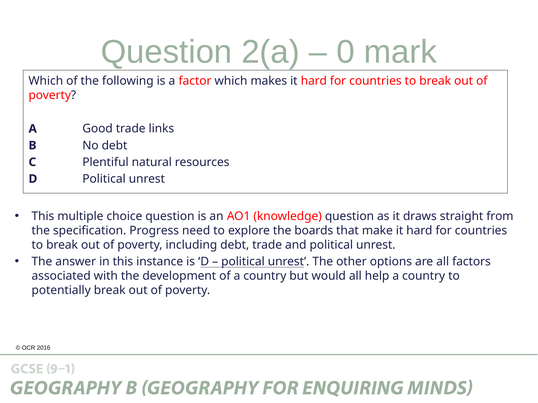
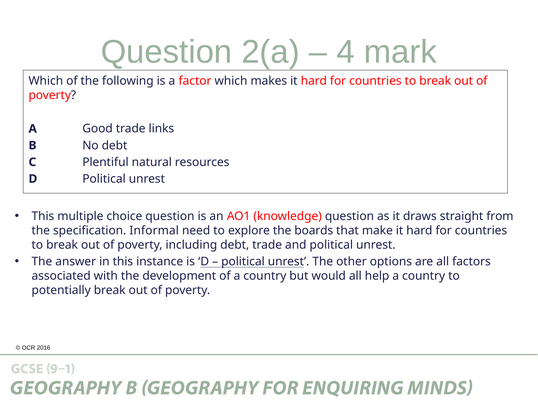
0: 0 -> 4
Progress: Progress -> Informal
